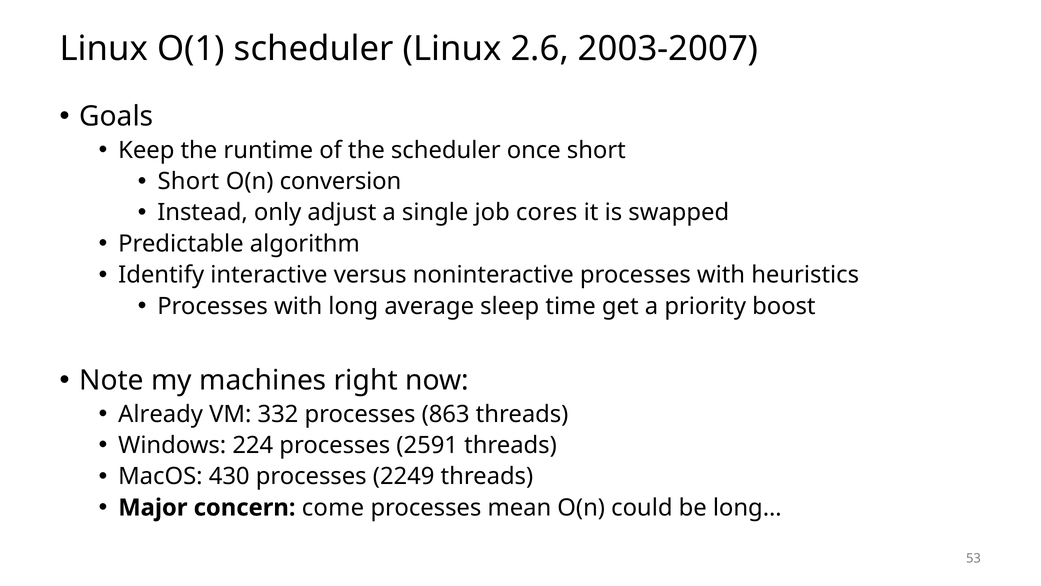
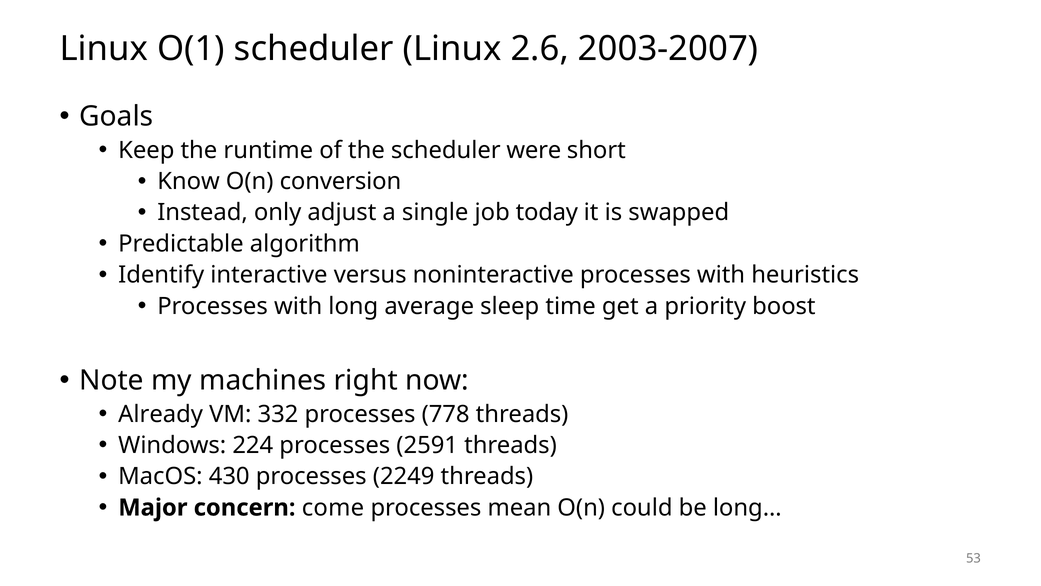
once: once -> were
Short at (188, 181): Short -> Know
cores: cores -> today
863: 863 -> 778
